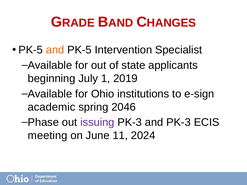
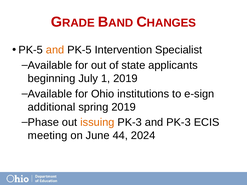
academic: academic -> additional
spring 2046: 2046 -> 2019
issuing colour: purple -> orange
11: 11 -> 44
